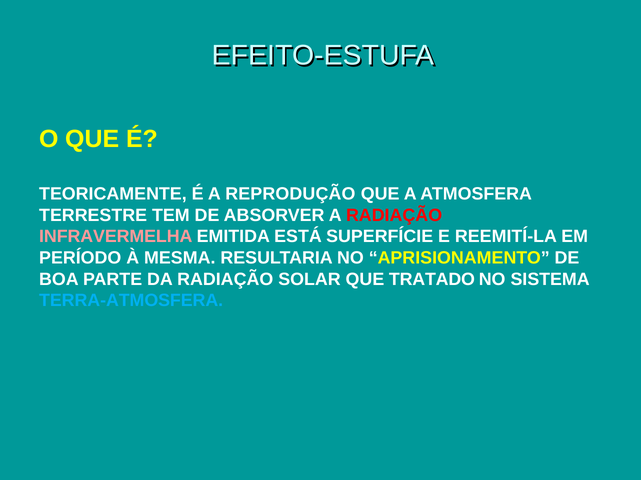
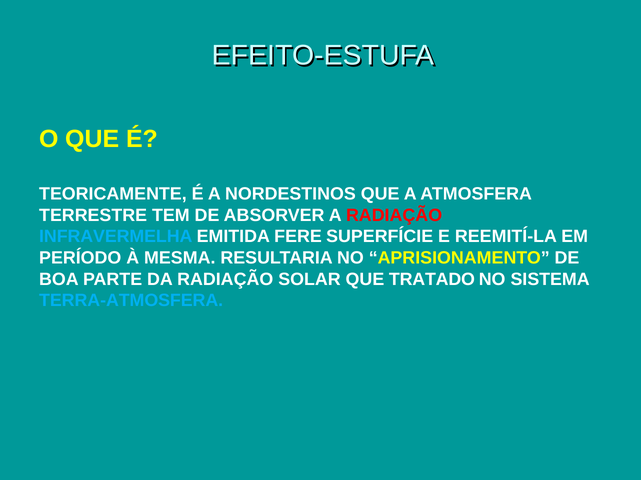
REPRODUÇÃO: REPRODUÇÃO -> NORDESTINOS
INFRAVERMELHA colour: pink -> light blue
ESTÁ: ESTÁ -> FERE
